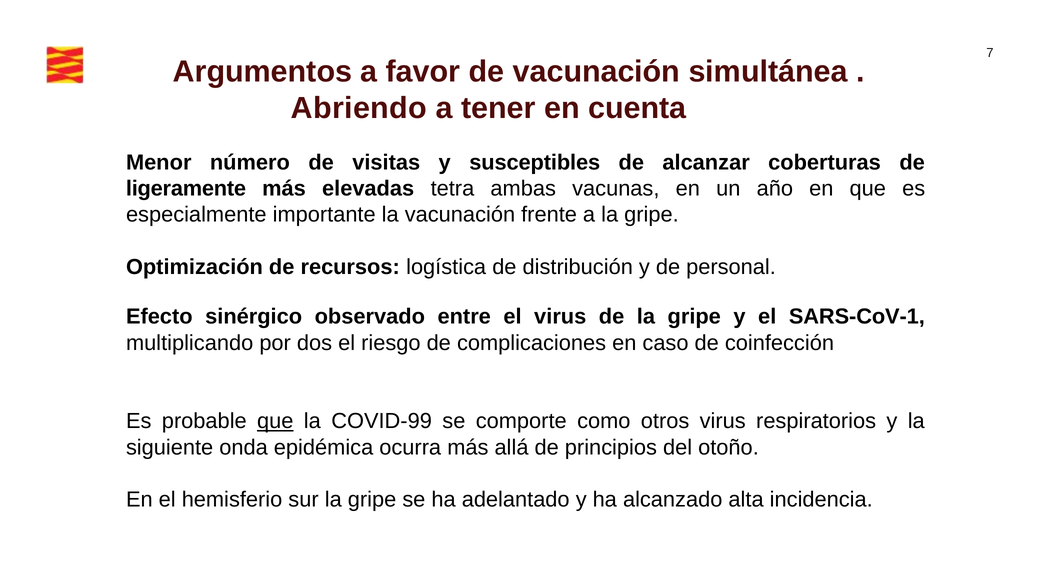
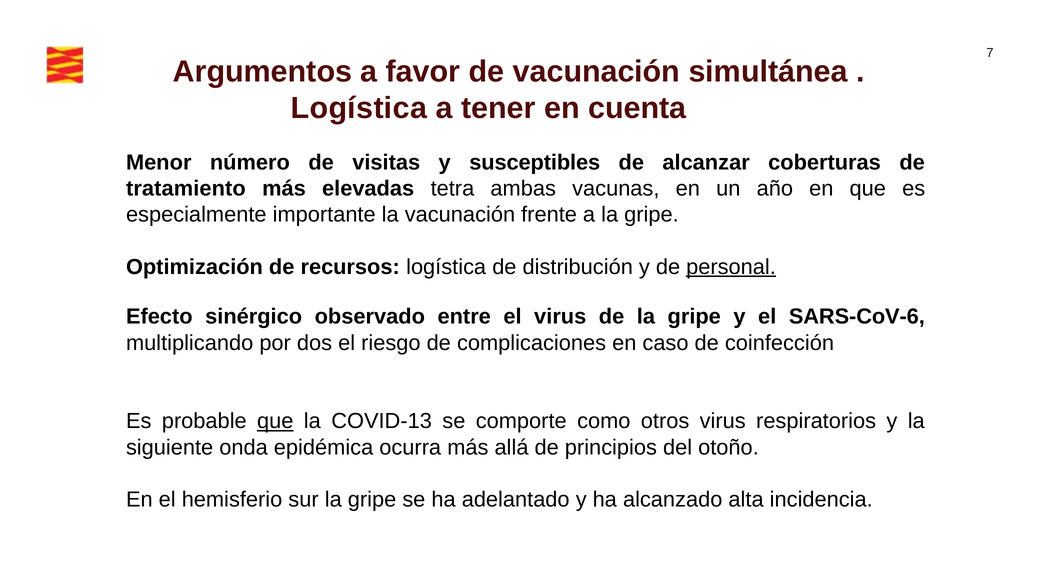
Abriendo at (359, 108): Abriendo -> Logística
ligeramente: ligeramente -> tratamiento
personal underline: none -> present
SARS-CoV-1: SARS-CoV-1 -> SARS-CoV-6
COVID-99: COVID-99 -> COVID-13
